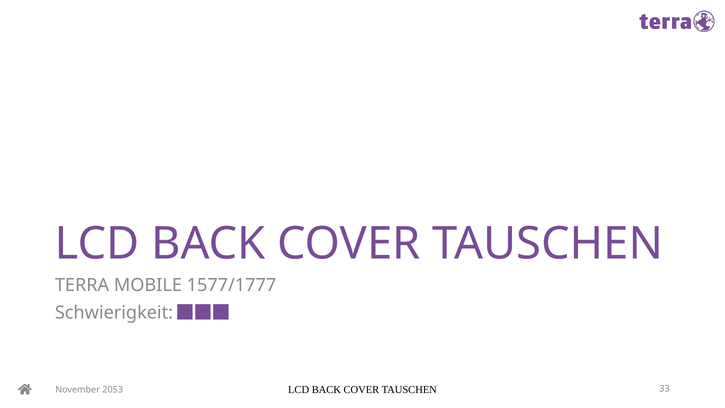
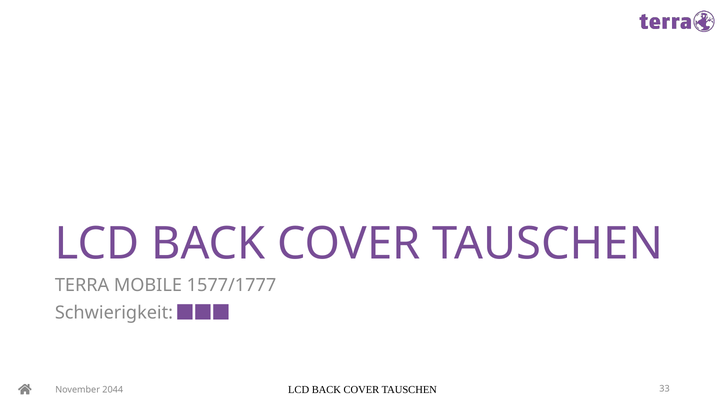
2053: 2053 -> 2044
